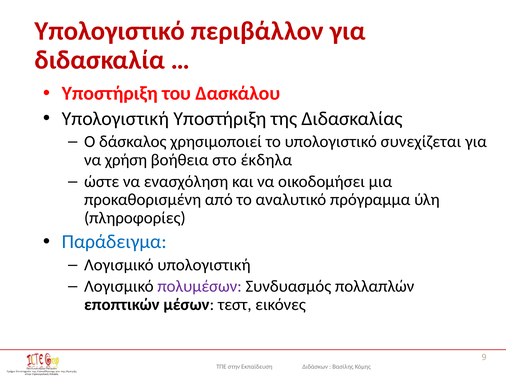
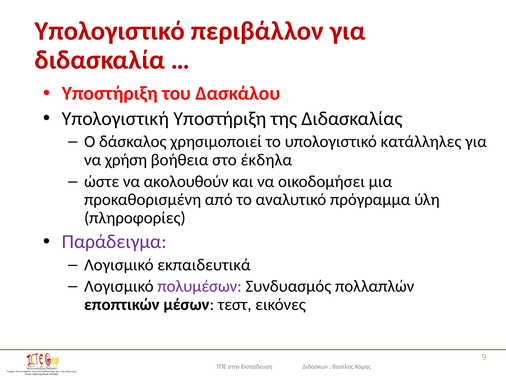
συνεχίζεται: συνεχίζεται -> κατάλληλες
ενασχόληση: ενασχόληση -> ακολουθούν
Παράδειγμα colour: blue -> purple
υπολογιστική: υπολογιστική -> εκπαιδευτικά
